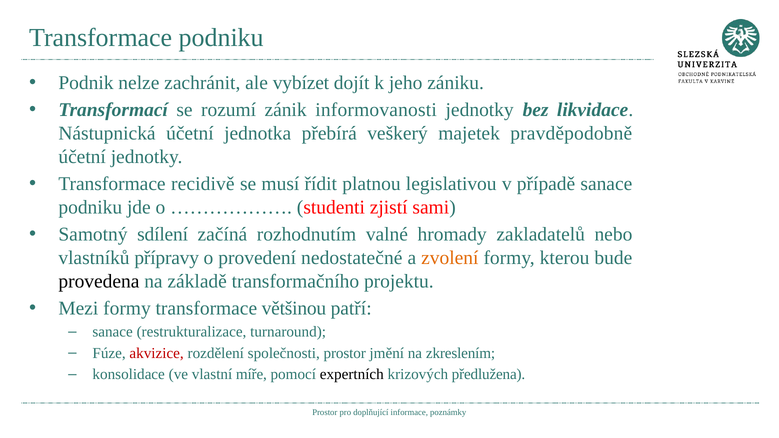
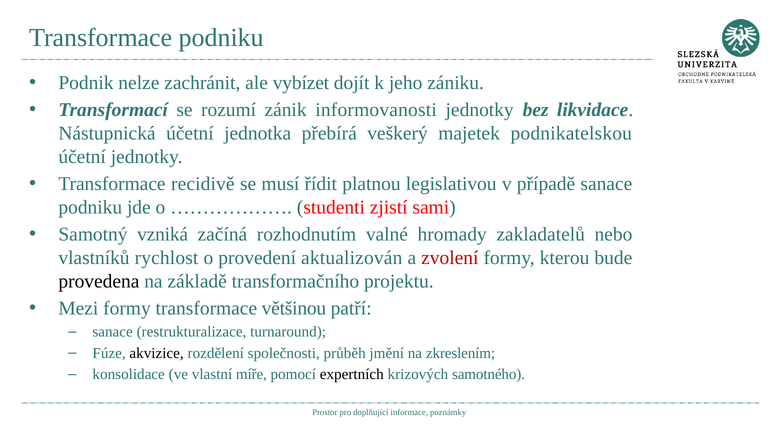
pravděpodobně: pravděpodobně -> podnikatelskou
sdílení: sdílení -> vzniká
přípravy: přípravy -> rychlost
nedostatečné: nedostatečné -> aktualizován
zvolení colour: orange -> red
akvizice colour: red -> black
společnosti prostor: prostor -> průběh
předlužena: předlužena -> samotného
